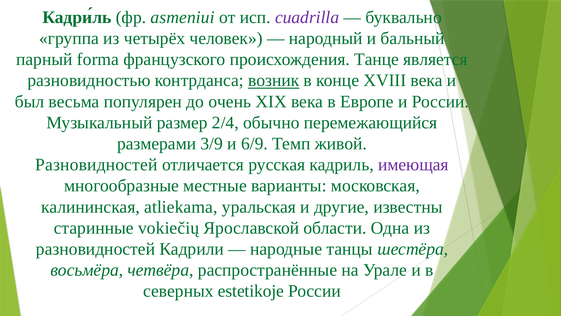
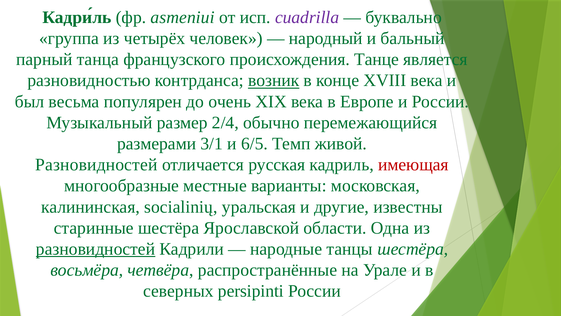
forma: forma -> танца
3/9: 3/9 -> 3/1
6/9: 6/9 -> 6/5
имеющая colour: purple -> red
atliekama: atliekama -> socialinių
старинные vokiečių: vokiečių -> шестёра
разновидностей at (96, 249) underline: none -> present
estetikoje: estetikoje -> persipinti
